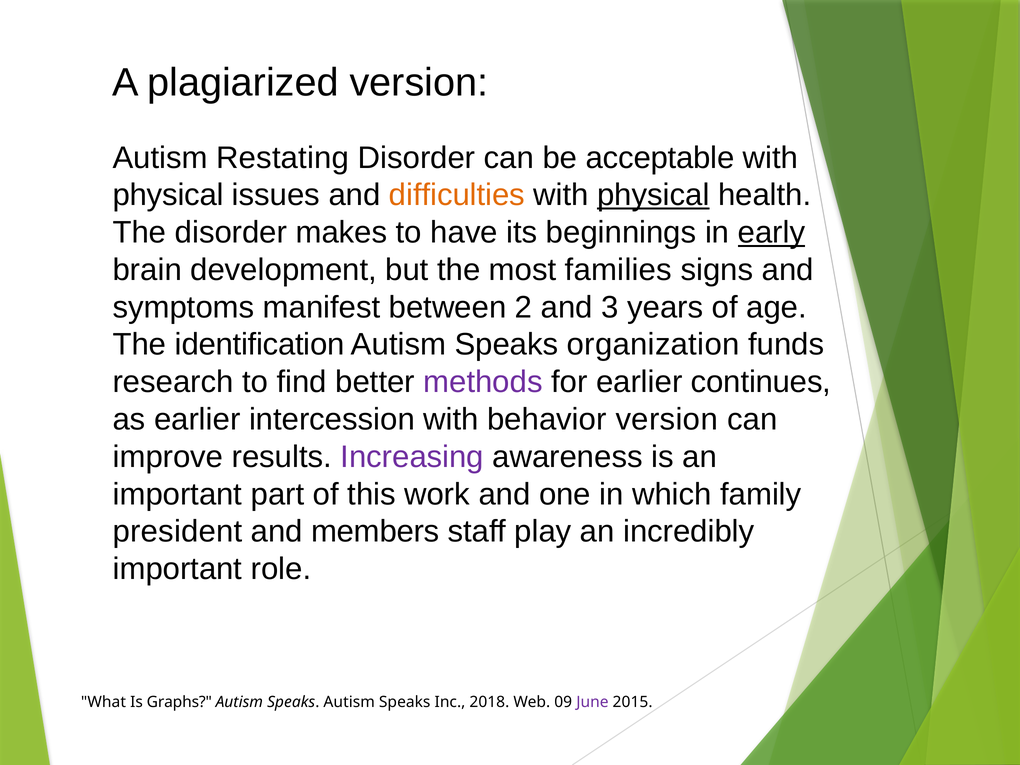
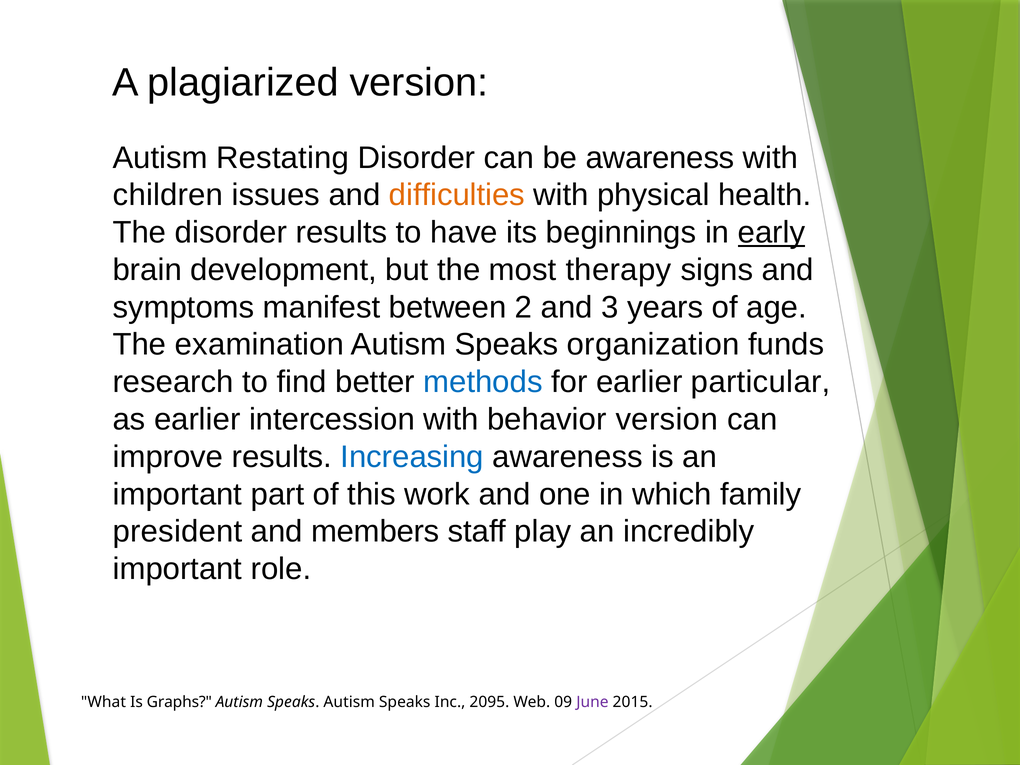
be acceptable: acceptable -> awareness
physical at (168, 195): physical -> children
physical at (653, 195) underline: present -> none
disorder makes: makes -> results
families: families -> therapy
identification: identification -> examination
methods colour: purple -> blue
continues: continues -> particular
Increasing colour: purple -> blue
2018: 2018 -> 2095
